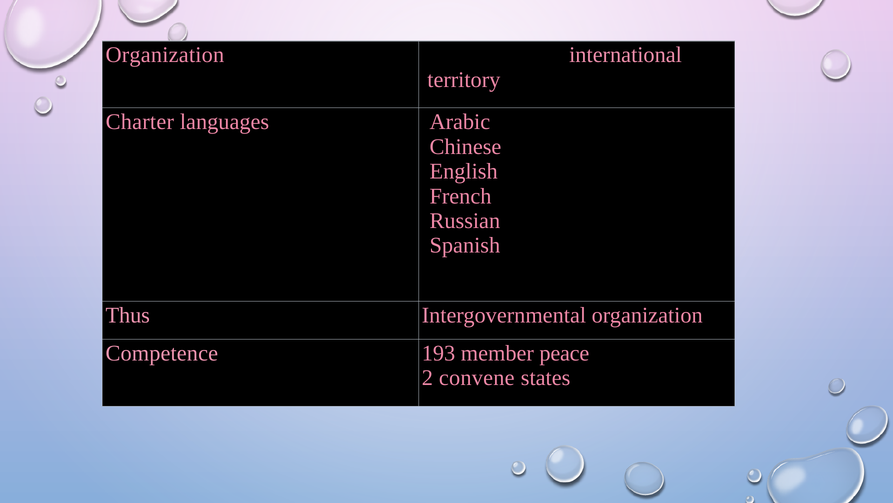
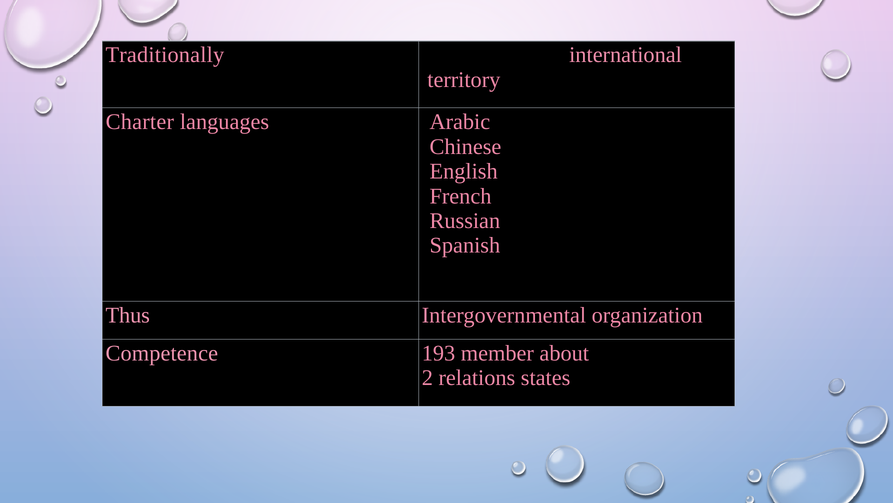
Organization at (165, 55): Organization -> Traditionally
peace: peace -> about
convene: convene -> relations
